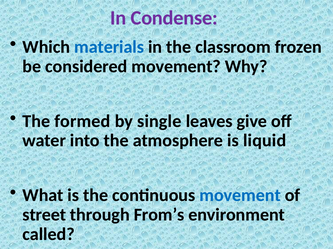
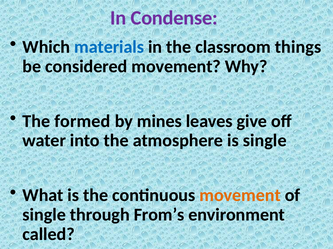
frozen: frozen -> things
single: single -> mines
is liquid: liquid -> single
movement at (240, 196) colour: blue -> orange
street at (44, 215): street -> single
